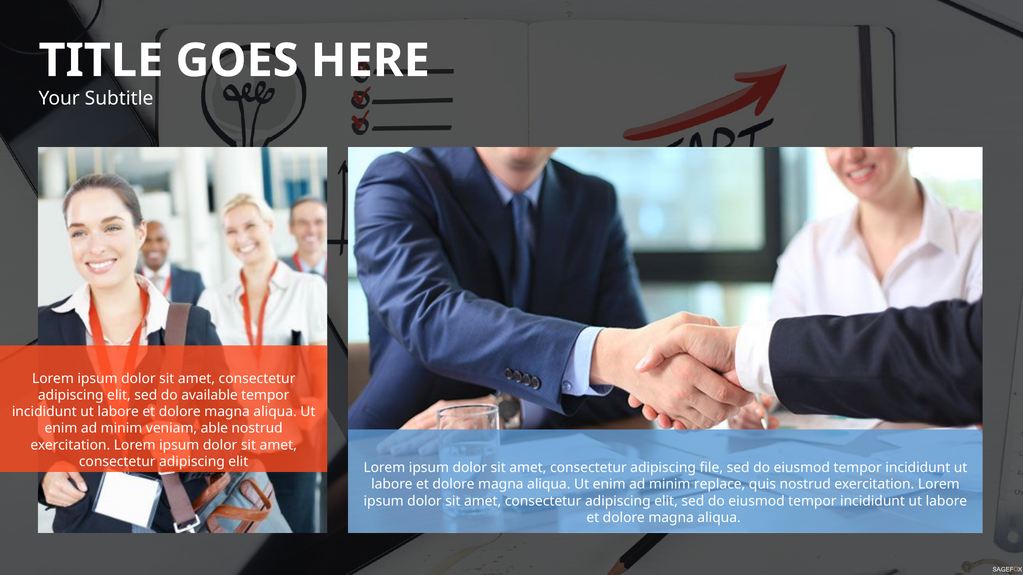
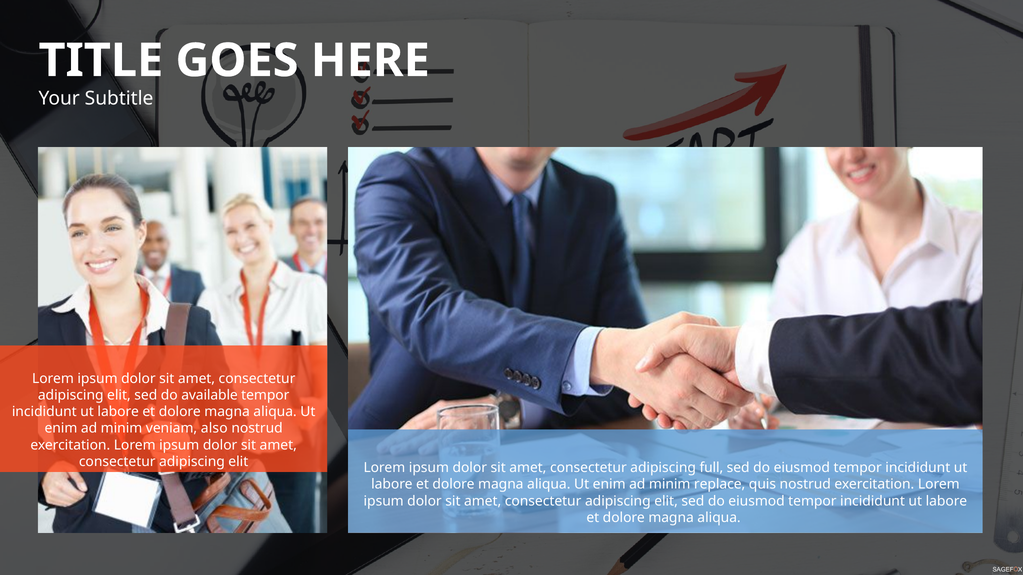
able: able -> also
file: file -> full
